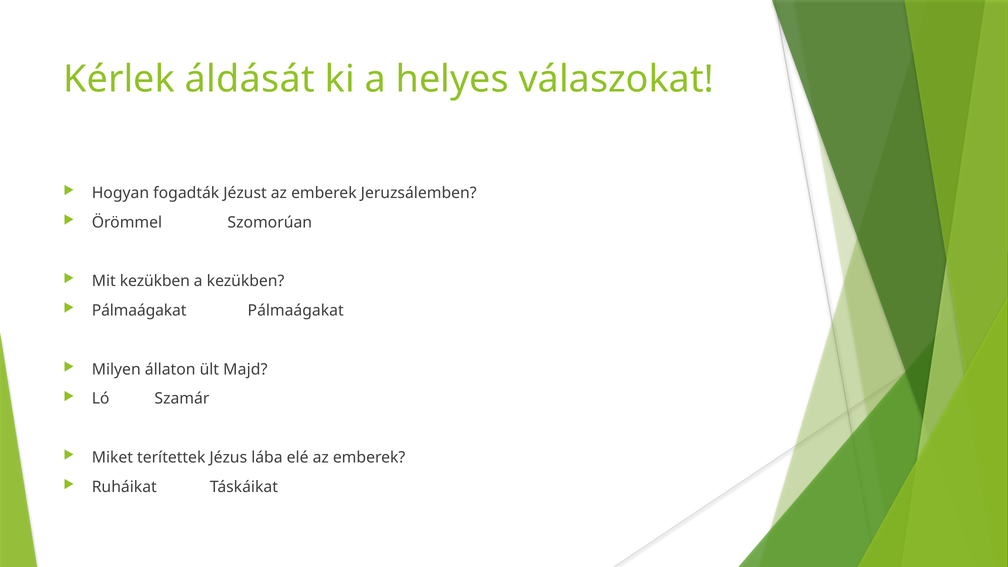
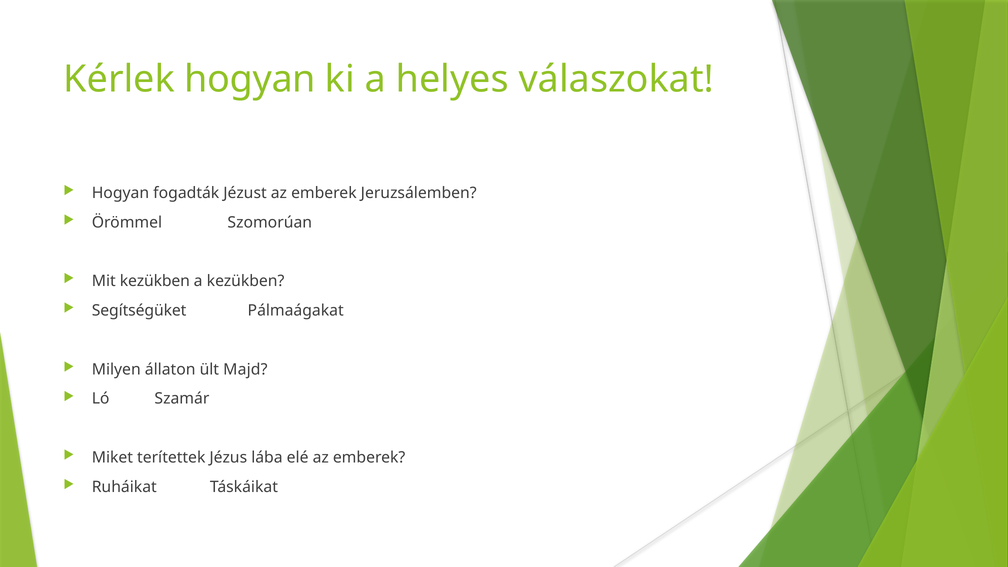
Kérlek áldását: áldását -> hogyan
Pálmaágakat at (139, 311): Pálmaágakat -> Segítségüket
